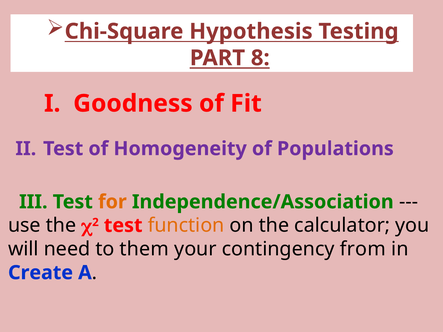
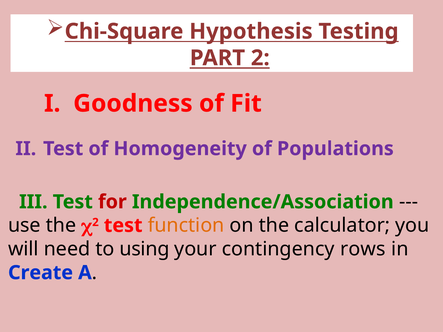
PART 8: 8 -> 2
for colour: orange -> red
them: them -> using
from: from -> rows
